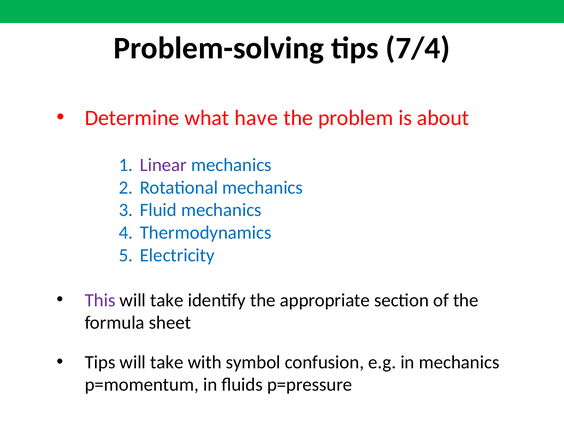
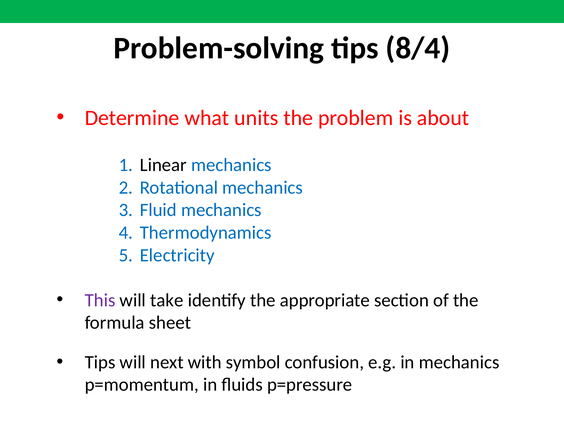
7/4: 7/4 -> 8/4
have: have -> units
Linear colour: purple -> black
take at (167, 362): take -> next
